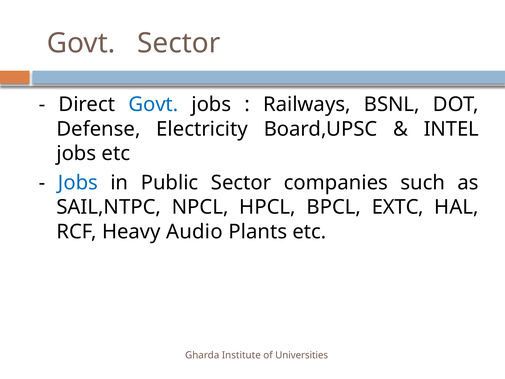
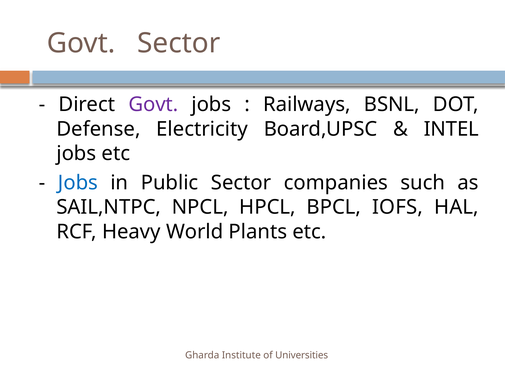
Govt at (153, 104) colour: blue -> purple
EXTC: EXTC -> IOFS
Audio: Audio -> World
